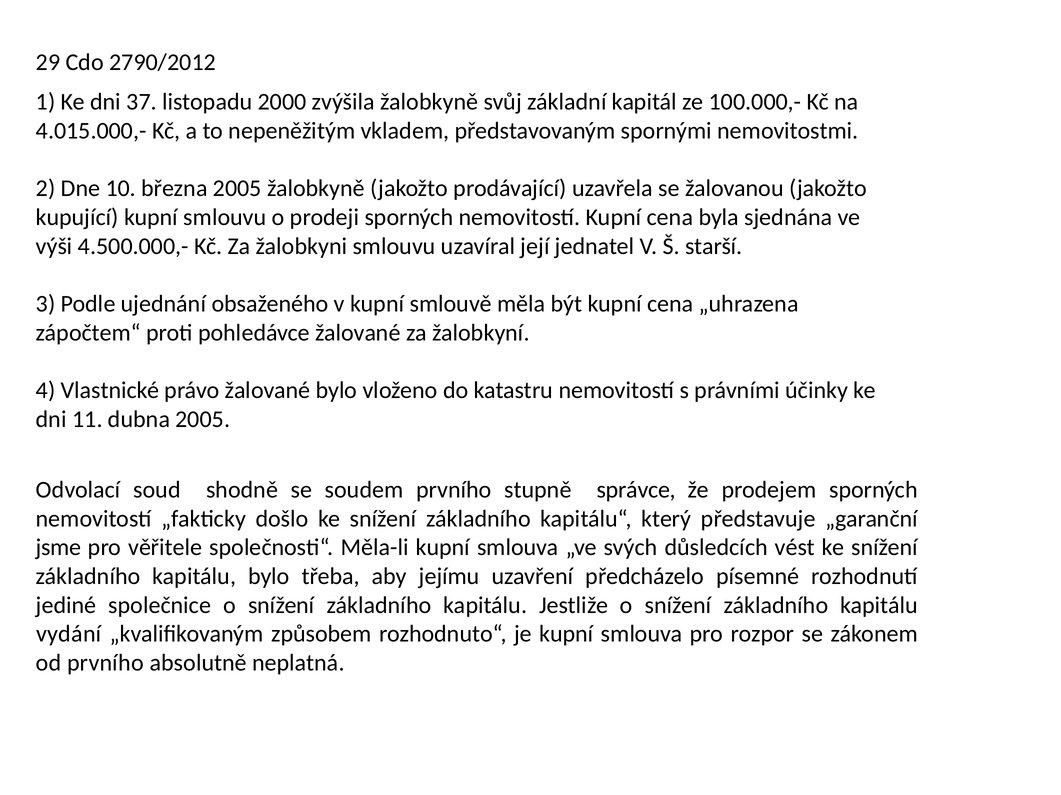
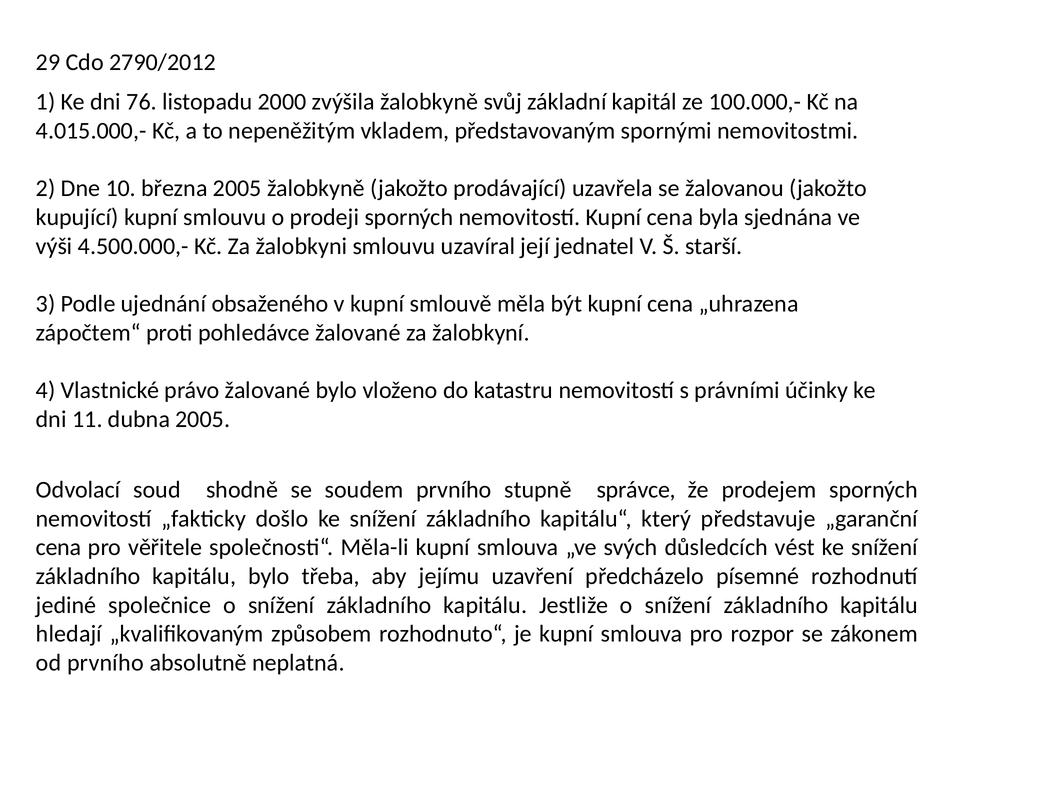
37: 37 -> 76
jsme at (58, 548): jsme -> cena
vydání: vydání -> hledají
